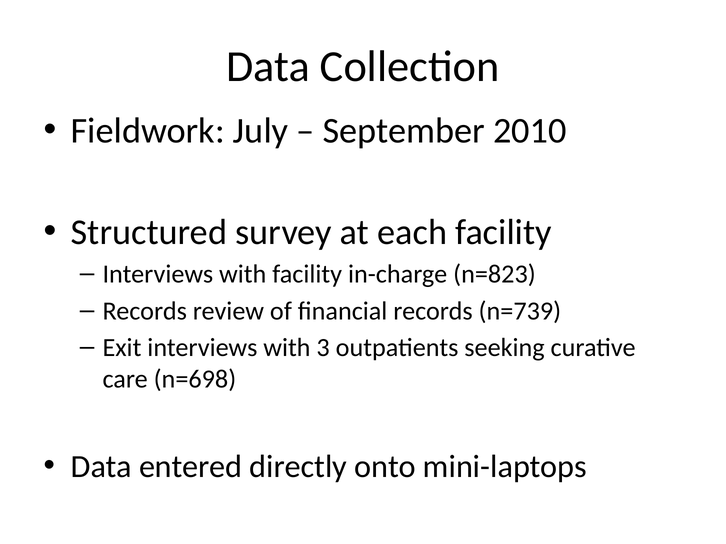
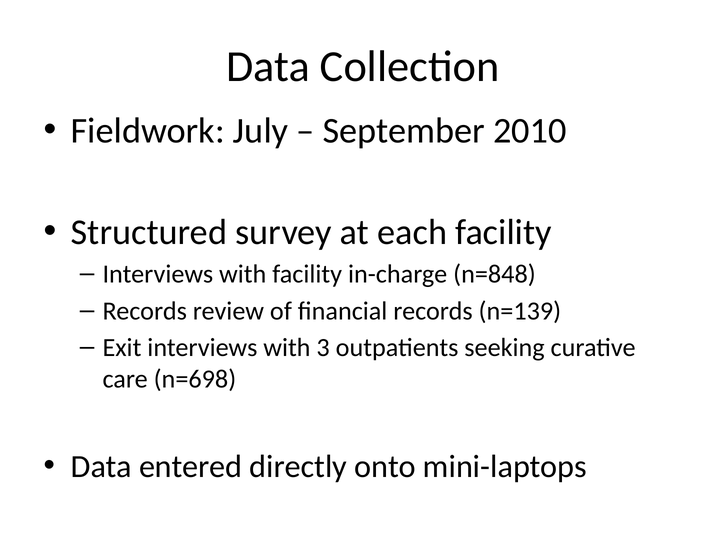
n=823: n=823 -> n=848
n=739: n=739 -> n=139
